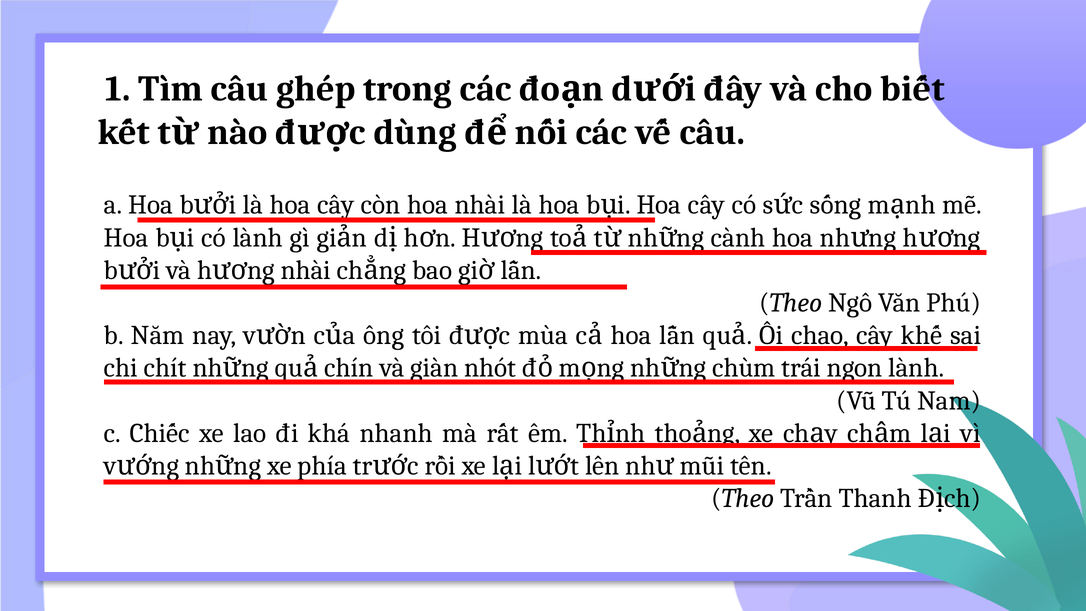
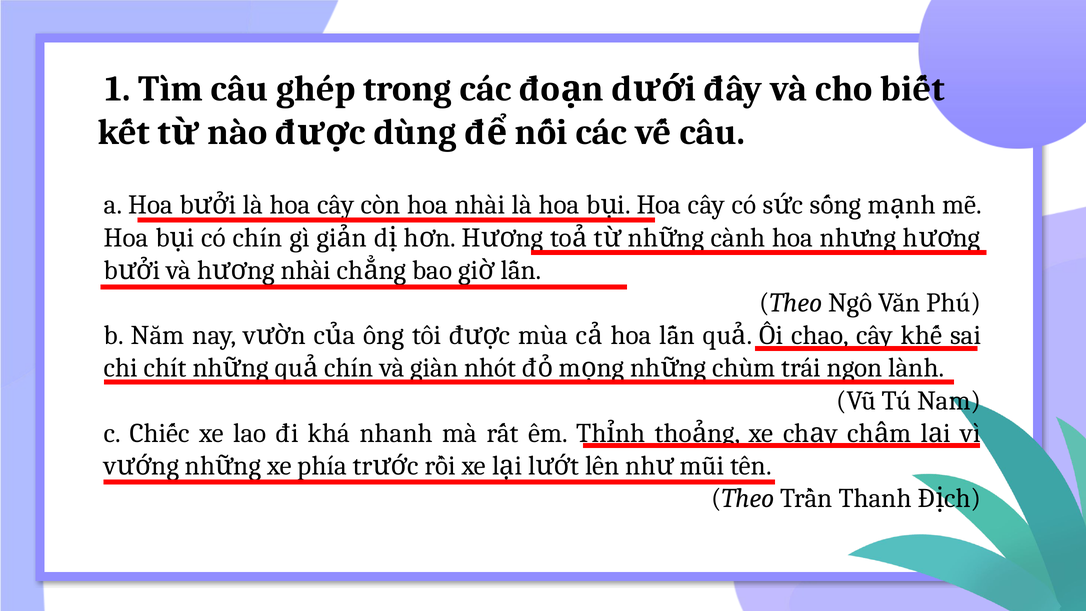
có lành: lành -> chín
